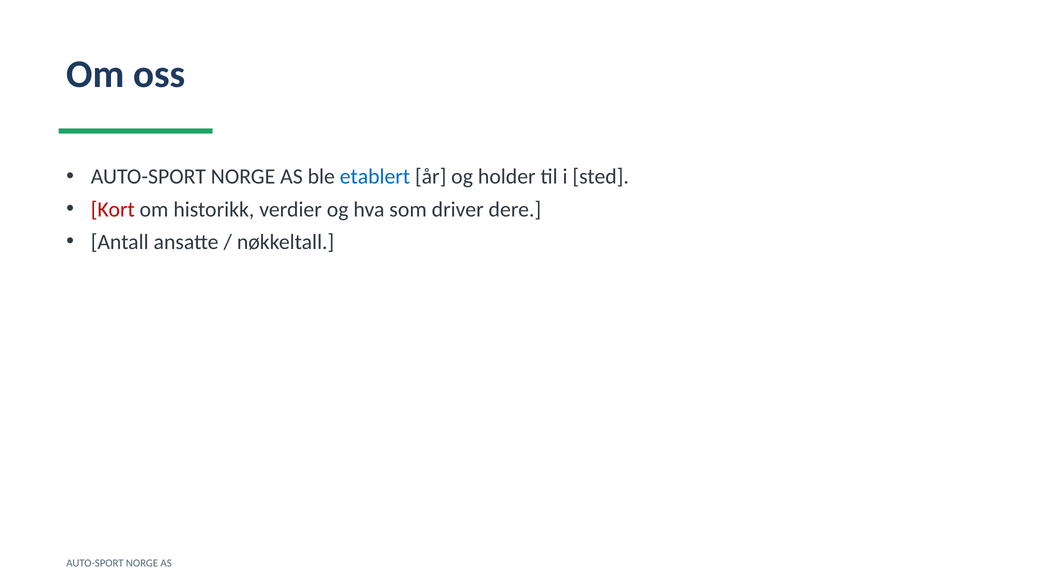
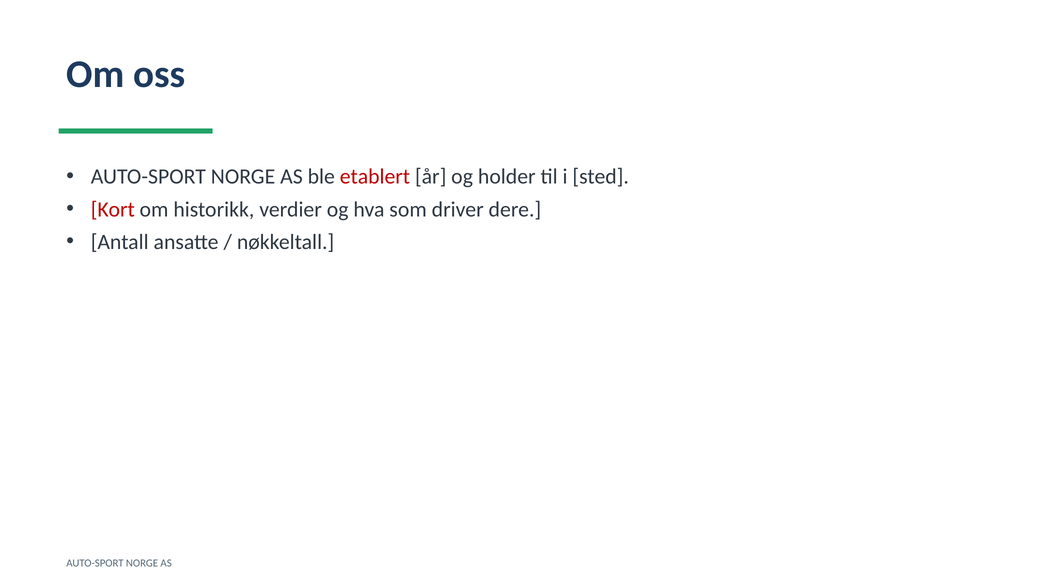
etablert colour: blue -> red
